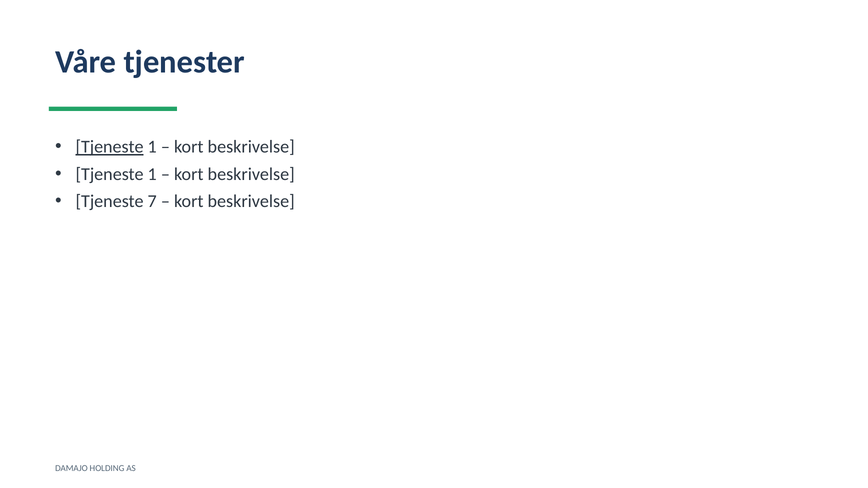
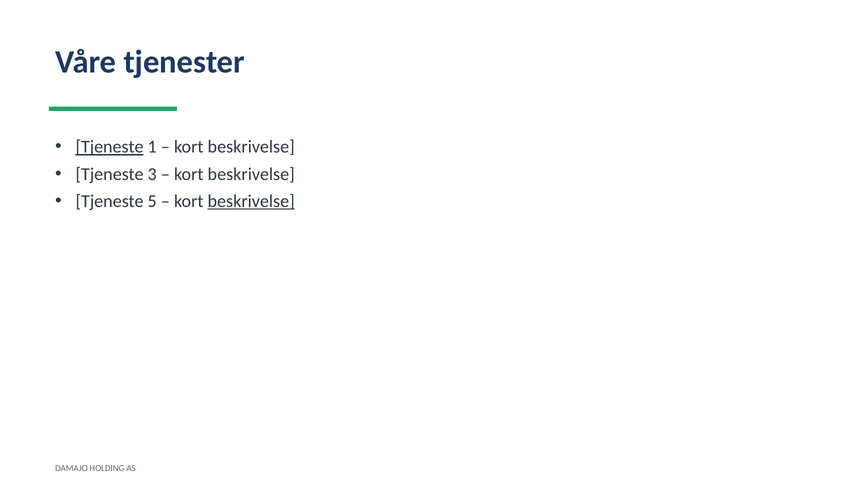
1 at (152, 174): 1 -> 3
7: 7 -> 5
beskrivelse at (251, 201) underline: none -> present
